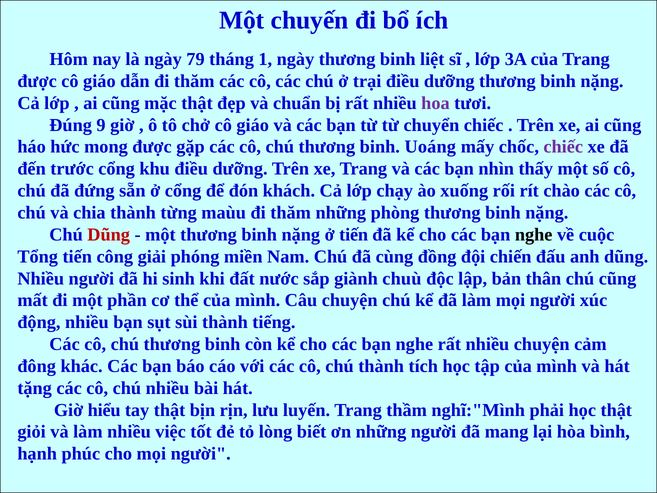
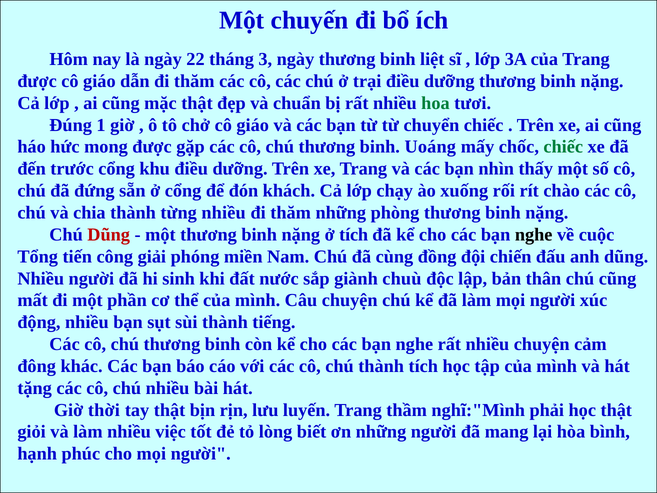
79: 79 -> 22
1: 1 -> 3
hoa colour: purple -> green
9: 9 -> 1
chiếc at (563, 147) colour: purple -> green
từng maùu: maùu -> nhiều
ở tiến: tiến -> tích
hiểu: hiểu -> thời
